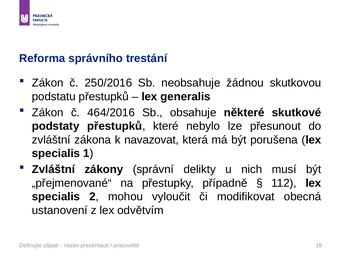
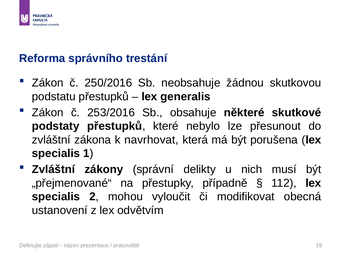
464/2016: 464/2016 -> 253/2016
navazovat: navazovat -> navrhovat
